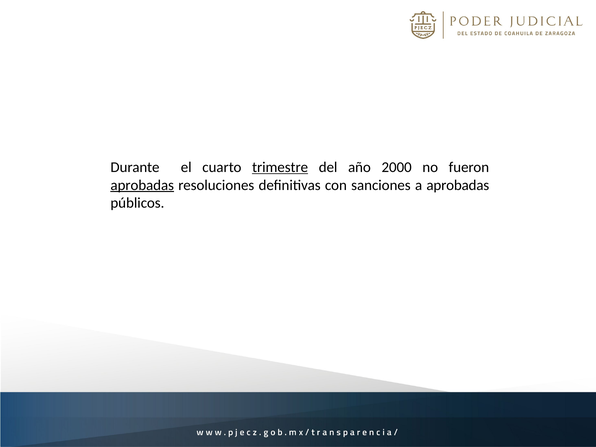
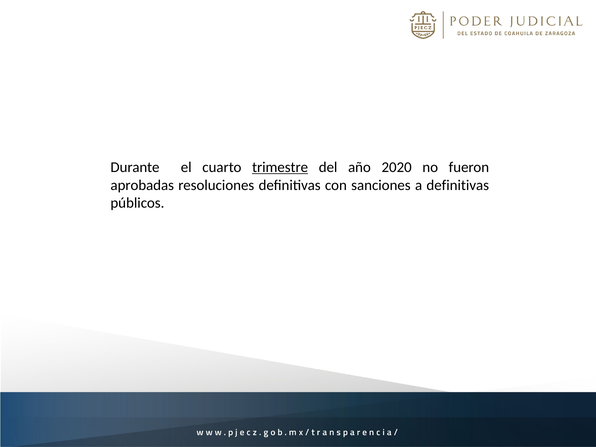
2000: 2000 -> 2020
aprobadas at (142, 185) underline: present -> none
a aprobadas: aprobadas -> definitivas
